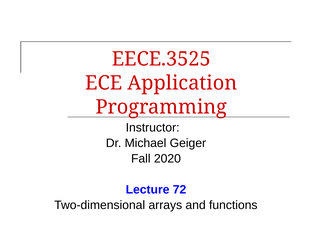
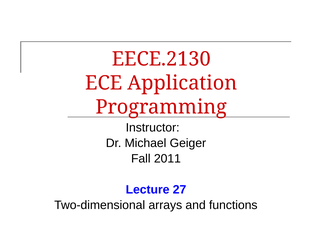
EECE.3525: EECE.3525 -> EECE.2130
2020: 2020 -> 2011
72: 72 -> 27
